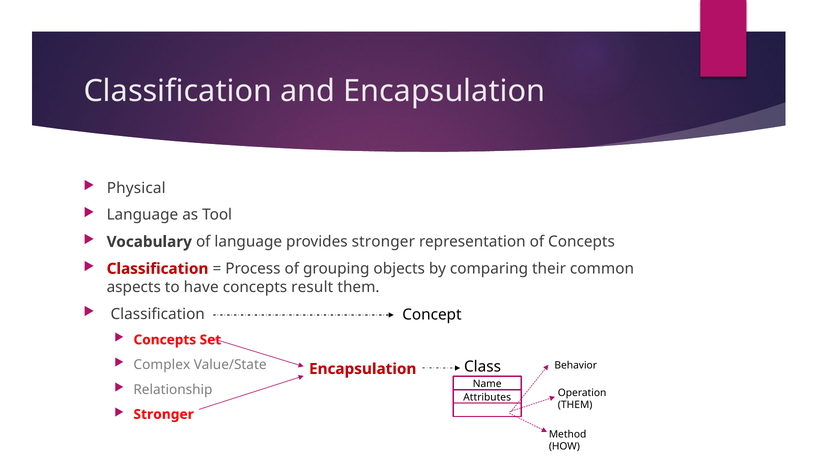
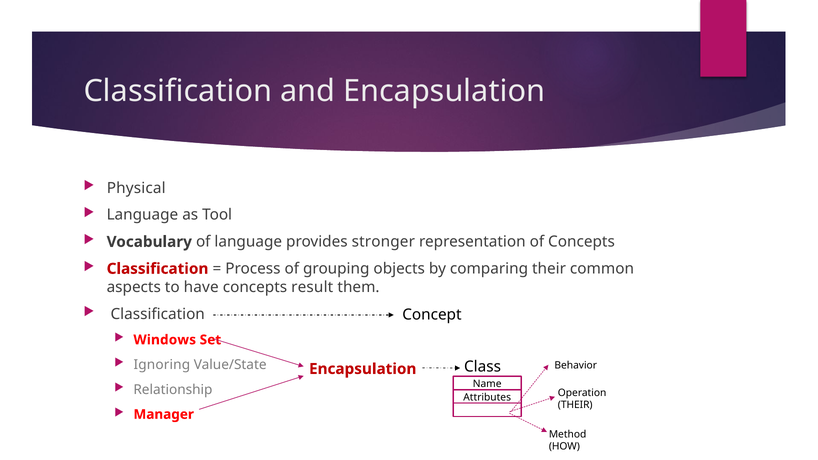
Concepts at (165, 340): Concepts -> Windows
Complex: Complex -> Ignoring
THEM at (575, 405): THEM -> THEIR
Stronger at (164, 414): Stronger -> Manager
